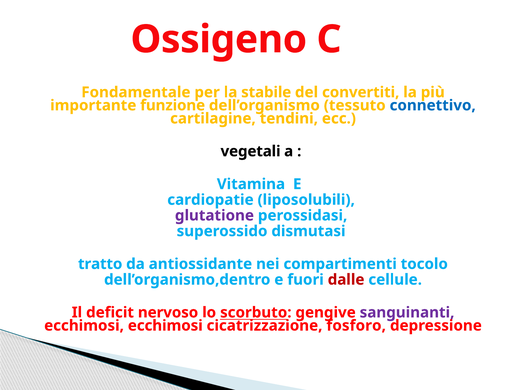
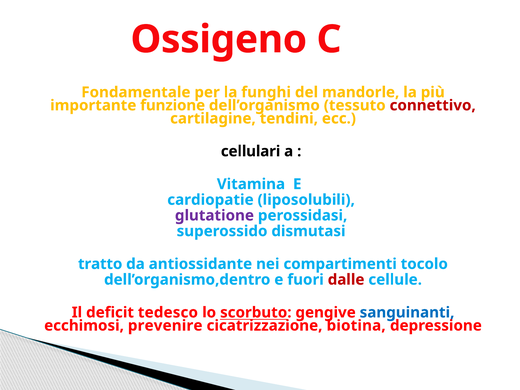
stabile: stabile -> funghi
convertiti: convertiti -> mandorle
connettivo colour: blue -> red
vegetali: vegetali -> cellulari
nervoso: nervoso -> tedesco
sanguinanti colour: purple -> blue
ecchimosi ecchimosi: ecchimosi -> prevenire
fosforo: fosforo -> biotina
